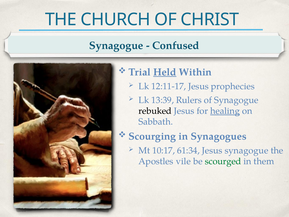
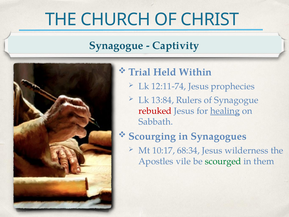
Confused: Confused -> Captivity
Held underline: present -> none
12:11-17: 12:11-17 -> 12:11-74
13:39: 13:39 -> 13:84
rebuked colour: black -> red
61:34: 61:34 -> 68:34
Jesus synagogue: synagogue -> wilderness
